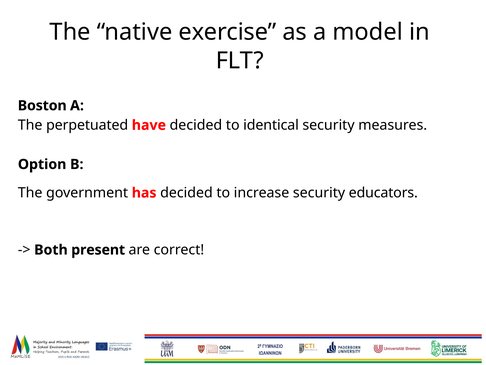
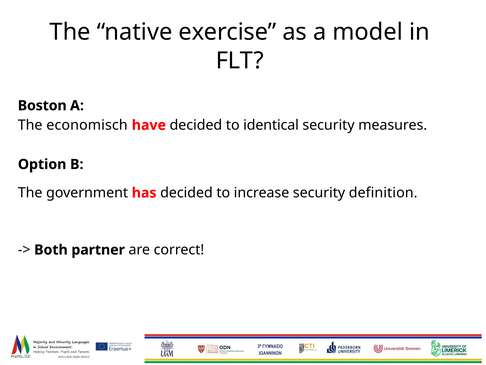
perpetuated: perpetuated -> economisch
educators: educators -> definition
present: present -> partner
